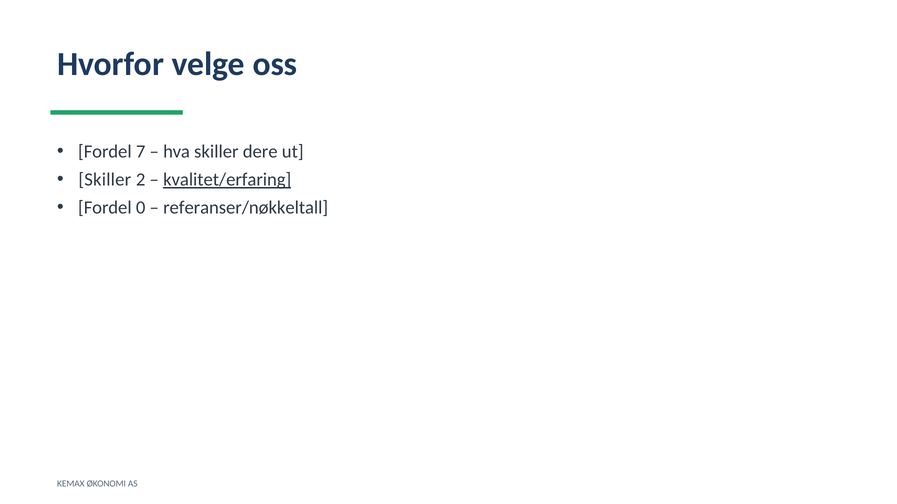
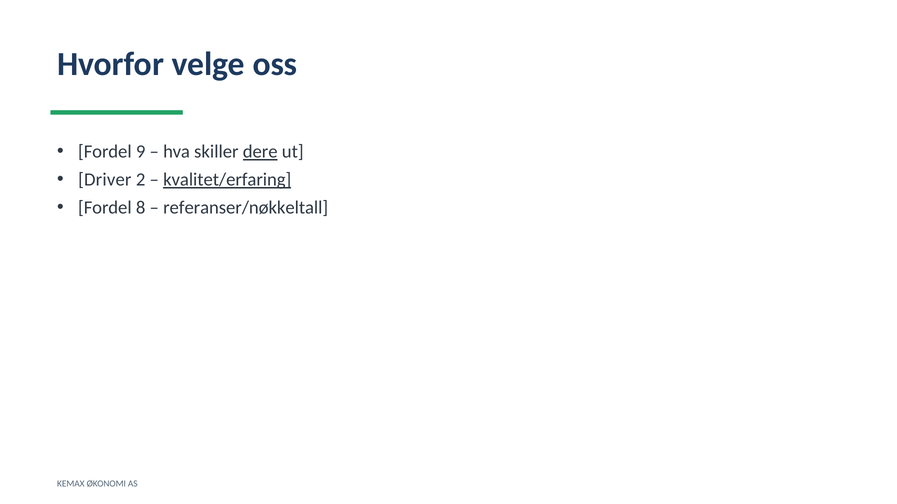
7: 7 -> 9
dere underline: none -> present
Skiller at (105, 180): Skiller -> Driver
0: 0 -> 8
